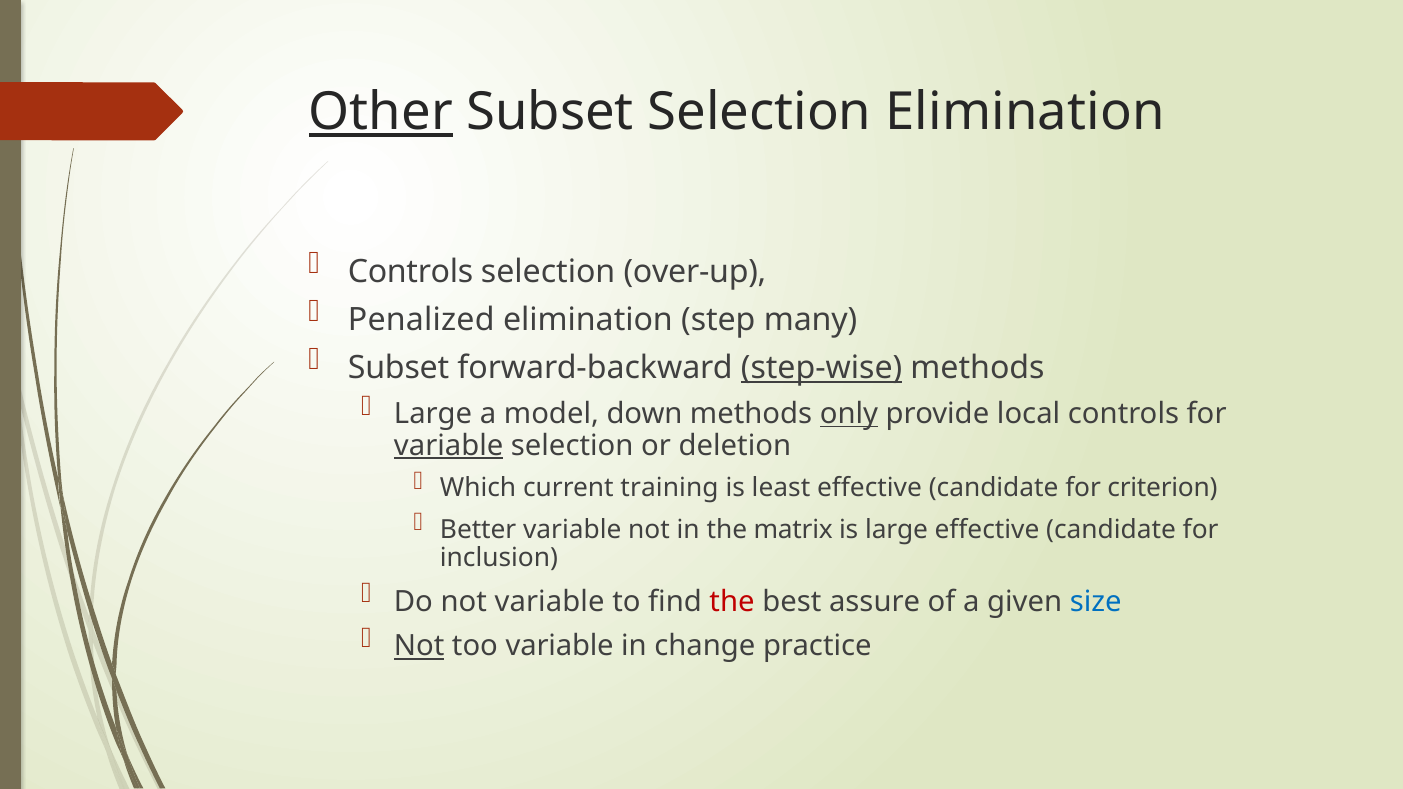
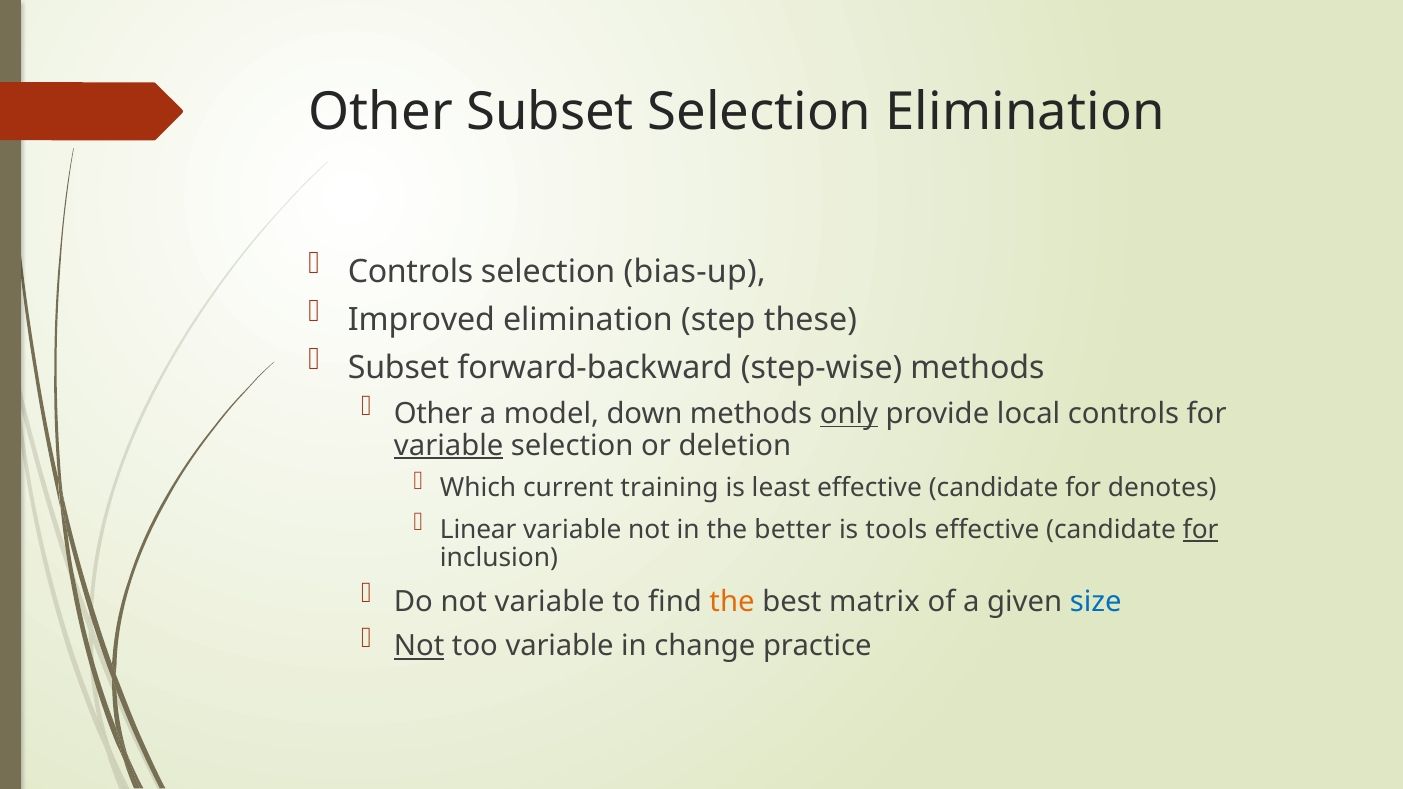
Other at (381, 112) underline: present -> none
over-up: over-up -> bias-up
Penalized: Penalized -> Improved
many: many -> these
step-wise underline: present -> none
Large at (433, 414): Large -> Other
criterion: criterion -> denotes
Better: Better -> Linear
matrix: matrix -> better
is large: large -> tools
for at (1201, 530) underline: none -> present
the at (732, 602) colour: red -> orange
assure: assure -> matrix
